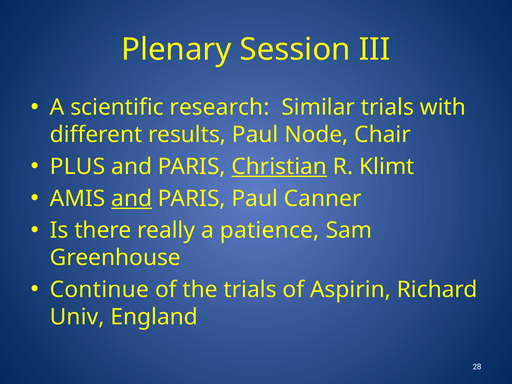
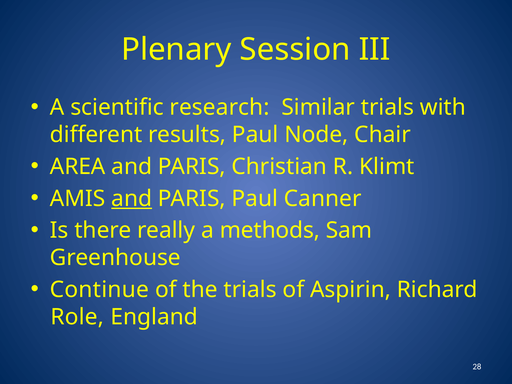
PLUS: PLUS -> AREA
Christian underline: present -> none
patience: patience -> methods
Univ: Univ -> Role
